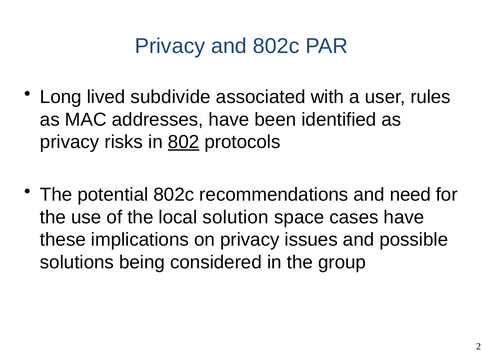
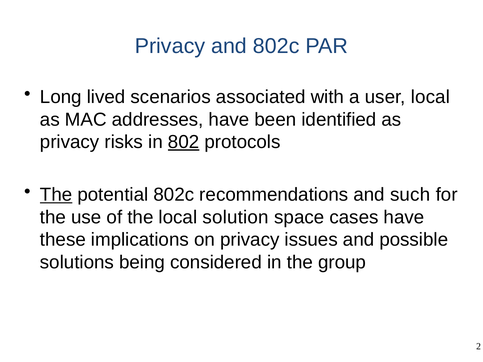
subdivide: subdivide -> scenarios
user rules: rules -> local
The at (56, 195) underline: none -> present
need: need -> such
